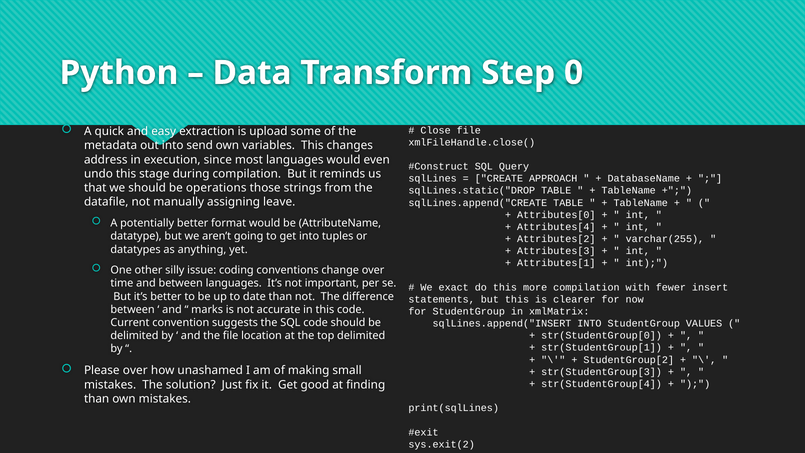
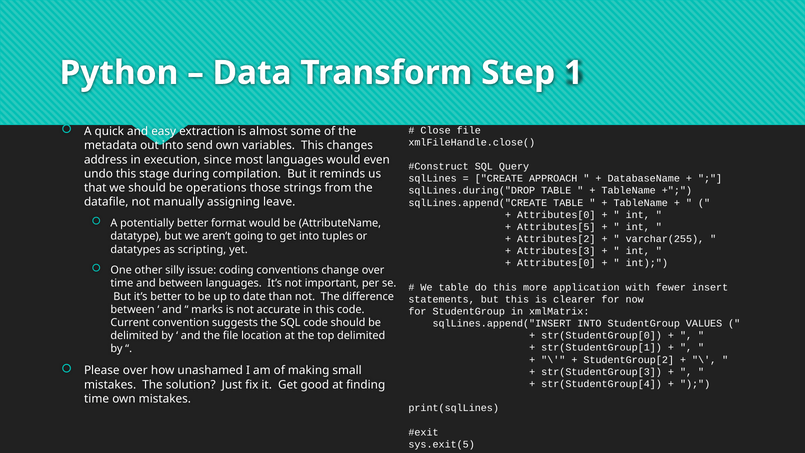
0: 0 -> 1
upload: upload -> almost
sqlLines.static("DROP: sqlLines.static("DROP -> sqlLines.during("DROP
Attributes[4: Attributes[4 -> Attributes[5
anything: anything -> scripting
Attributes[1 at (556, 263): Attributes[1 -> Attributes[0
We exact: exact -> table
more compilation: compilation -> application
than at (97, 399): than -> time
sys.exit(2: sys.exit(2 -> sys.exit(5
